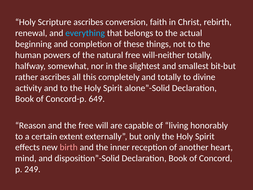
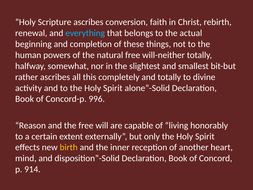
649: 649 -> 996
birth colour: pink -> yellow
249: 249 -> 914
